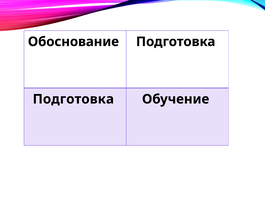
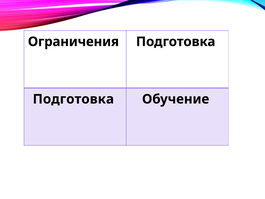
Обоснование: Обоснование -> Ограничения
